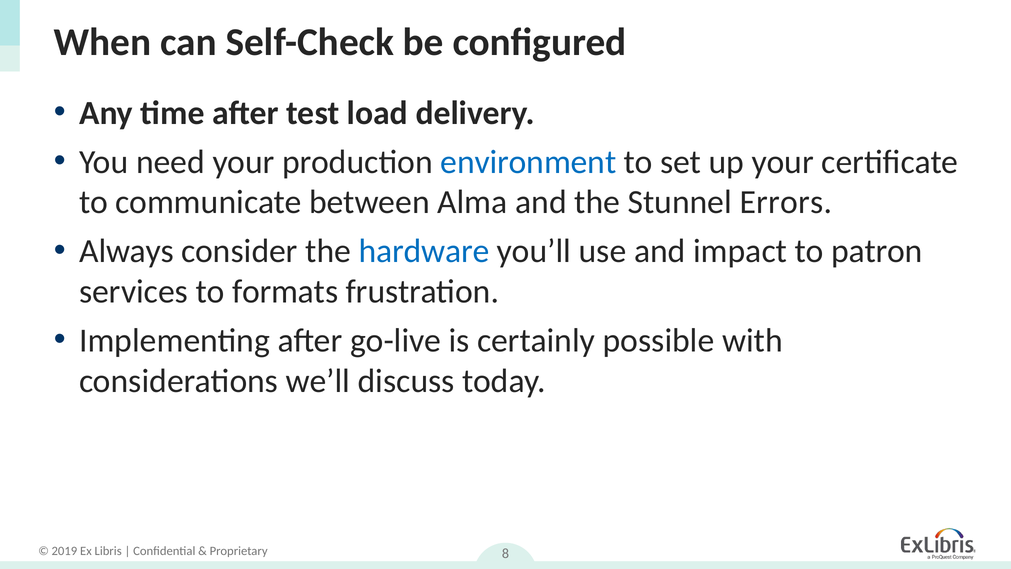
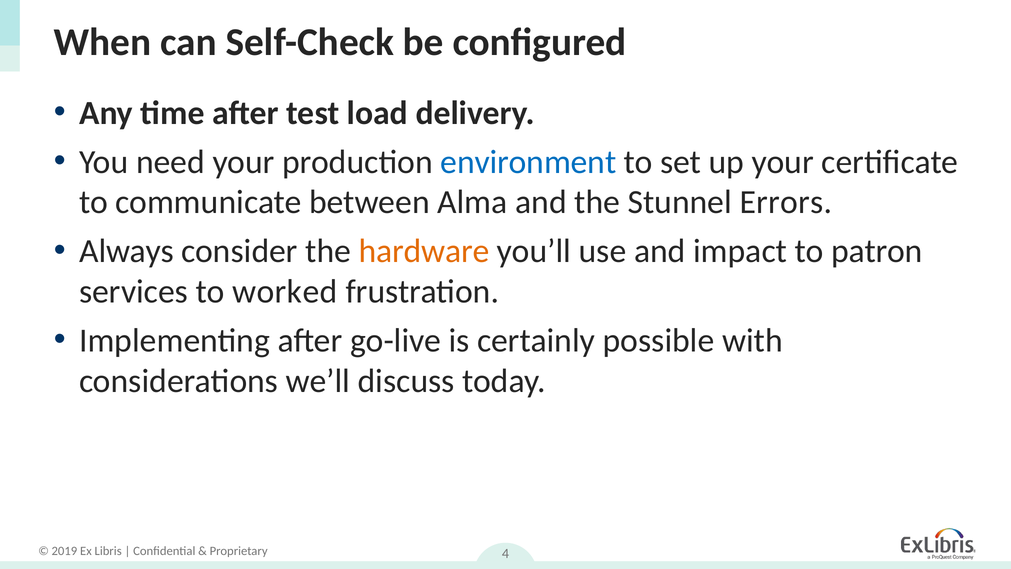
hardware colour: blue -> orange
formats: formats -> worked
8: 8 -> 4
